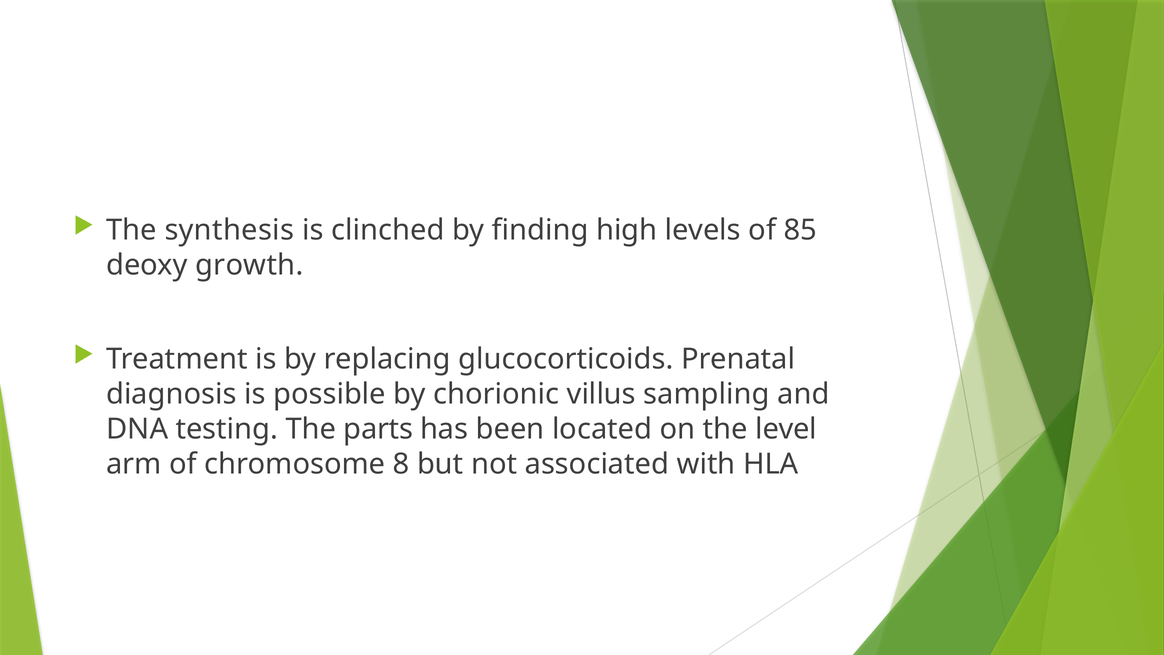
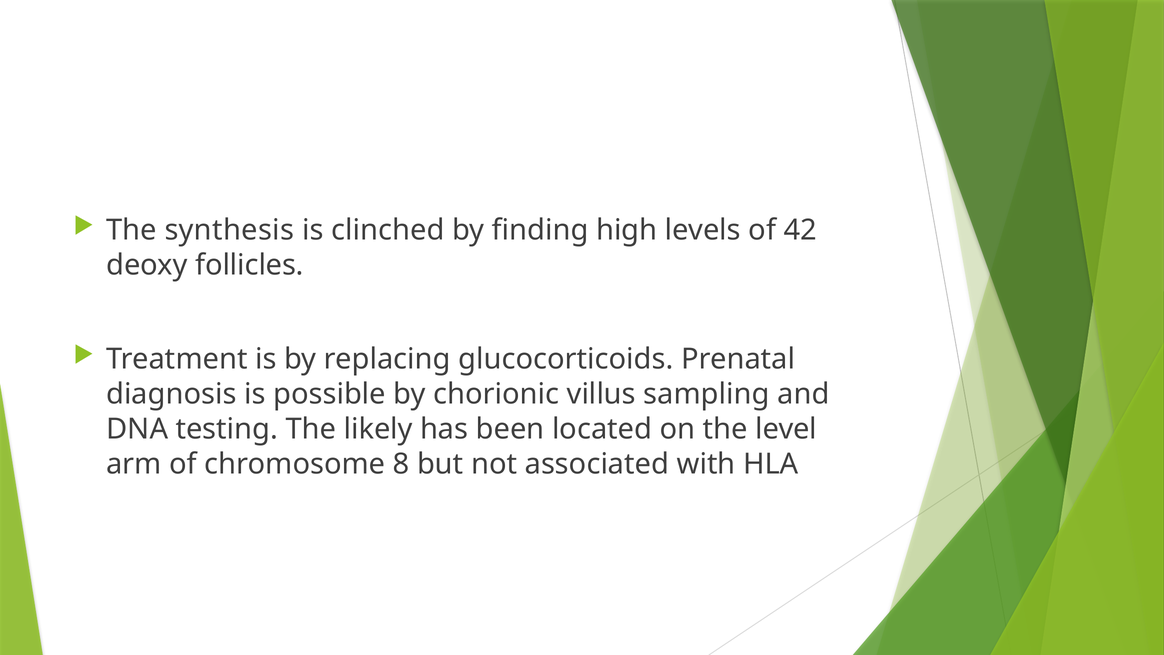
85: 85 -> 42
growth: growth -> follicles
parts: parts -> likely
